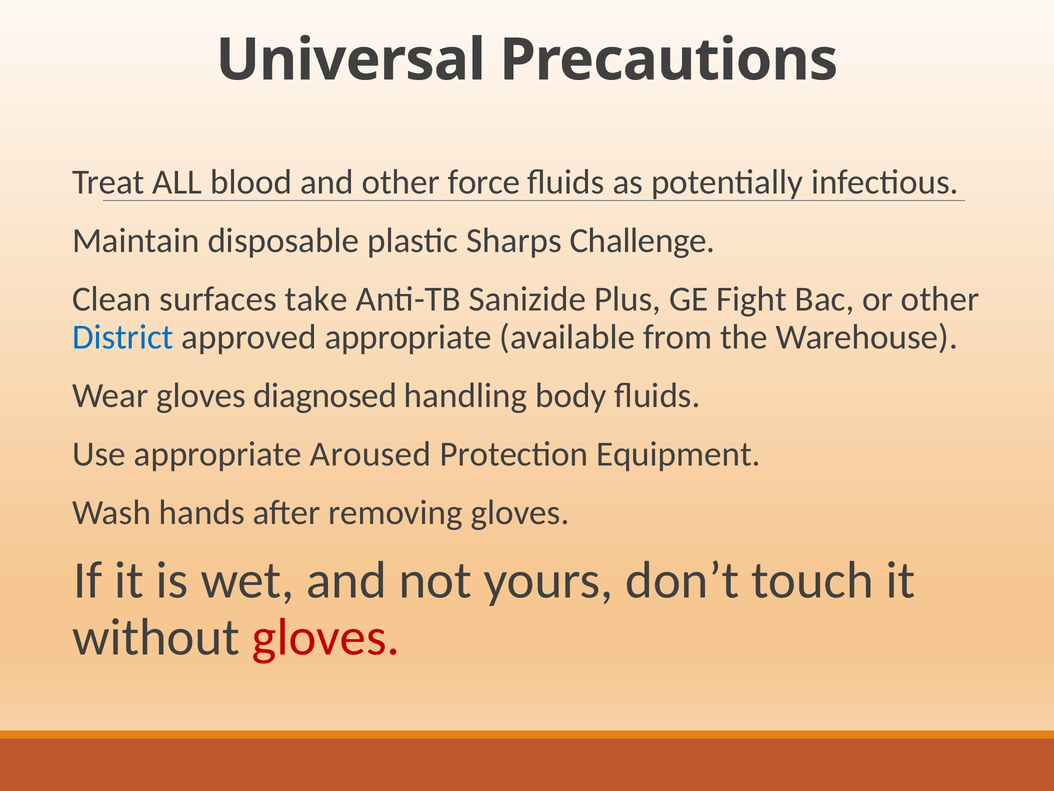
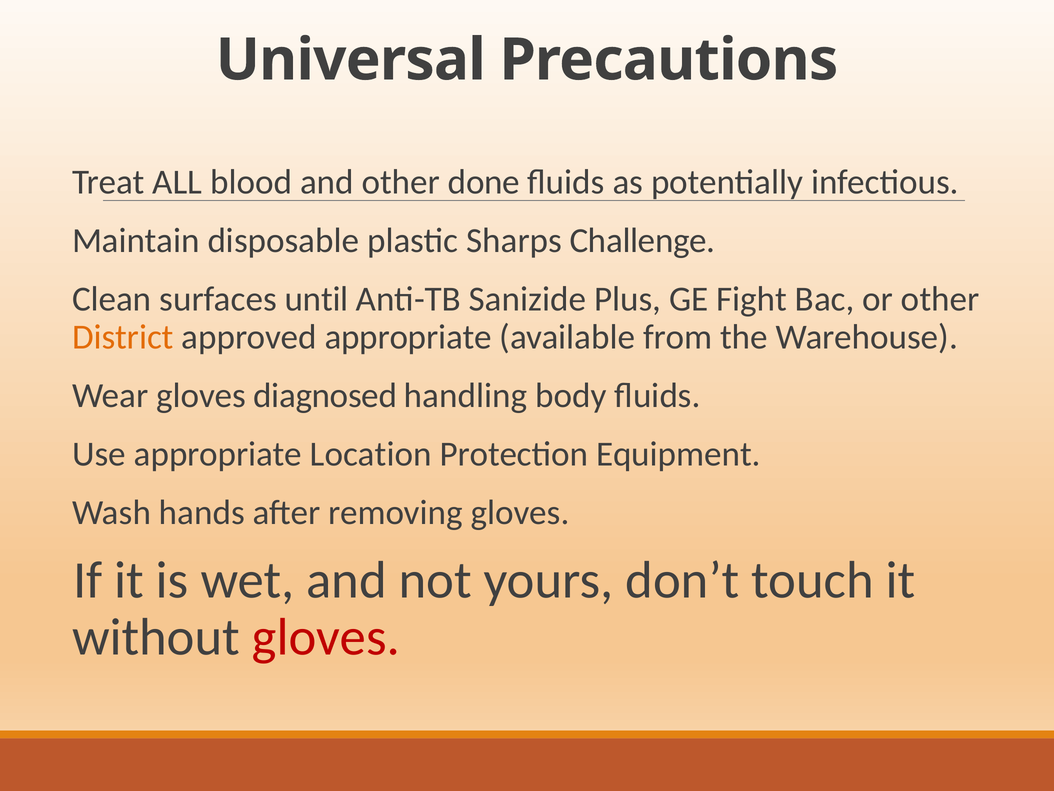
force: force -> done
take: take -> until
District colour: blue -> orange
Aroused: Aroused -> Location
